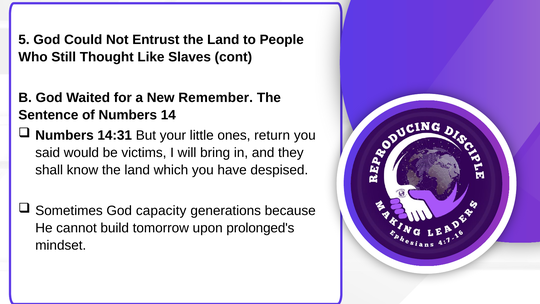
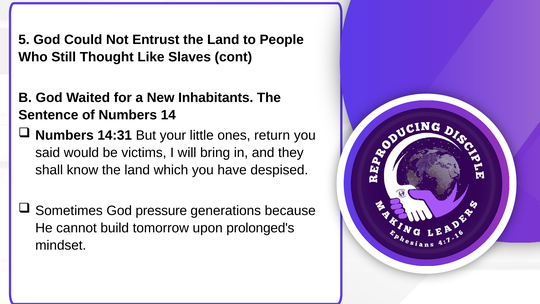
Remember: Remember -> Inhabitants
capacity: capacity -> pressure
